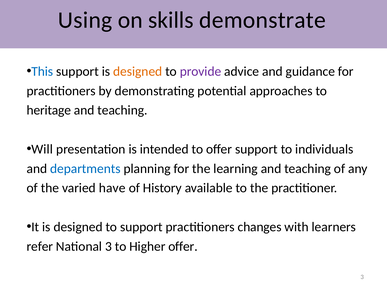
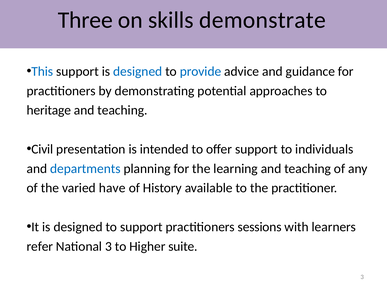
Using: Using -> Three
designed at (138, 72) colour: orange -> blue
provide colour: purple -> blue
Will: Will -> Civil
changes: changes -> sessions
Higher offer: offer -> suite
